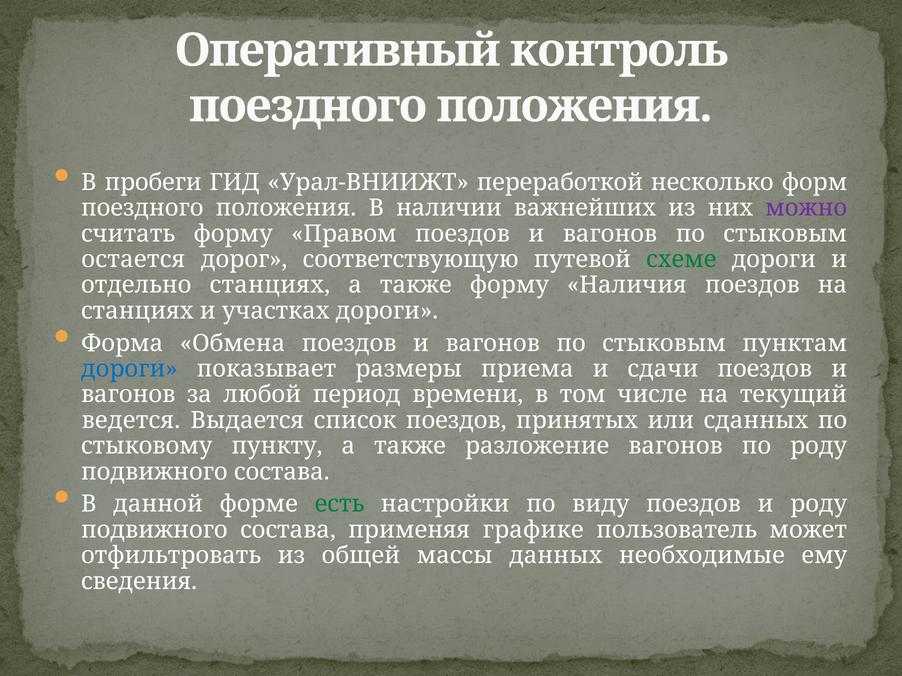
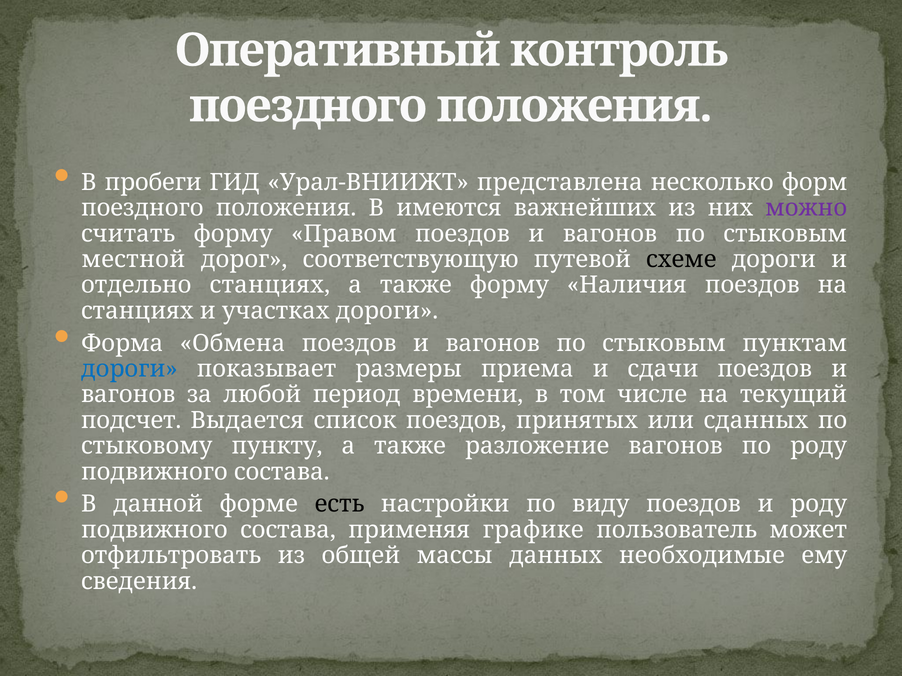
переработкой: переработкой -> представлена
наличии: наличии -> имеются
остается: остается -> местной
схеме colour: green -> black
ведется: ведется -> подсчет
есть colour: green -> black
